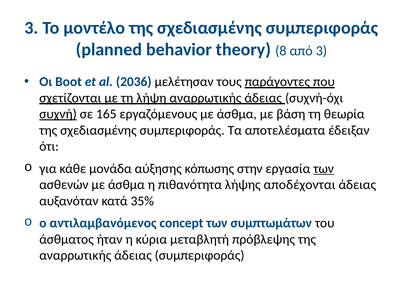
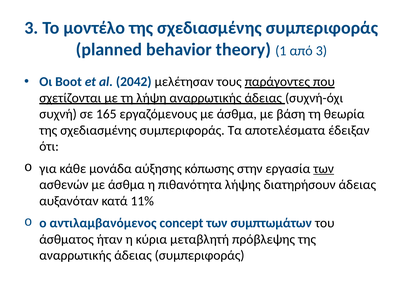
8: 8 -> 1
2036: 2036 -> 2042
συχνή underline: present -> none
αποδέχονται: αποδέχονται -> διατηρήσουν
35%: 35% -> 11%
